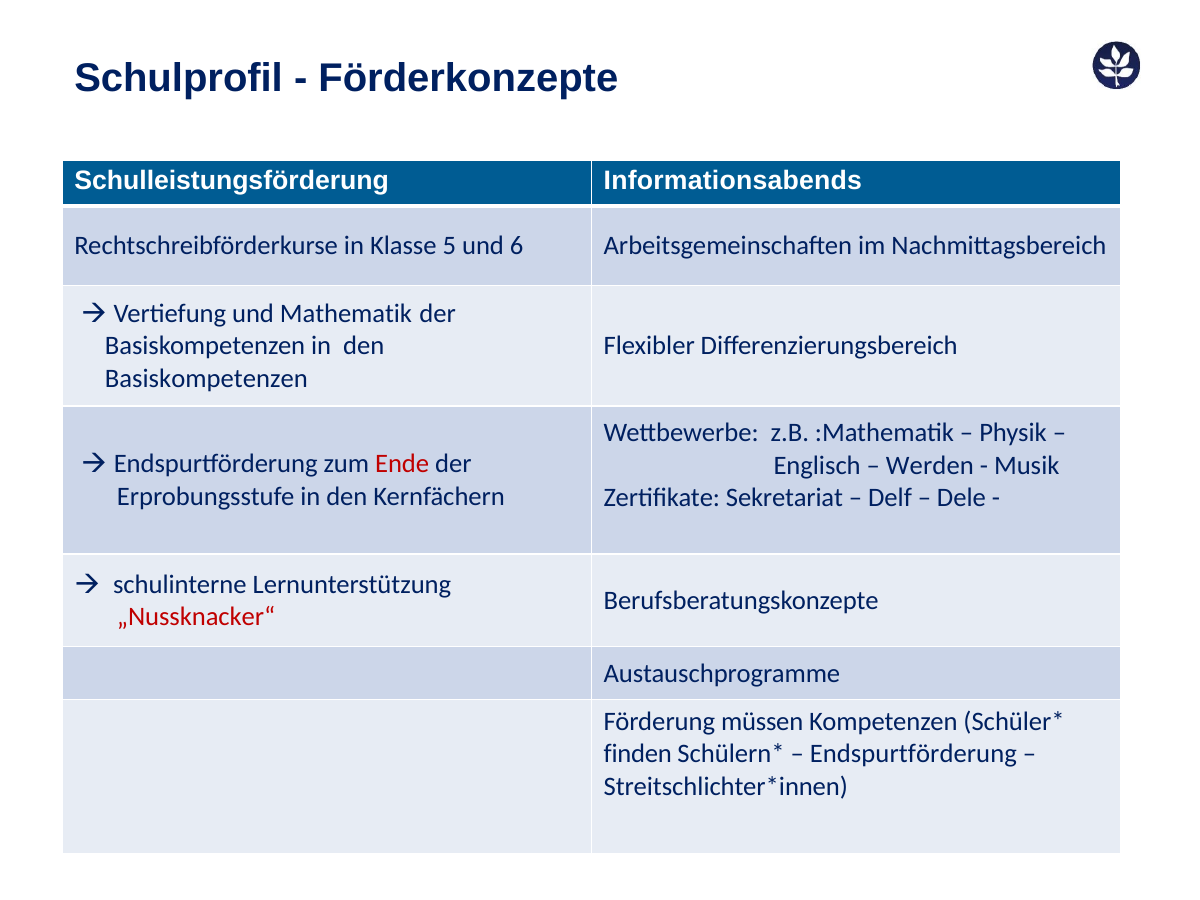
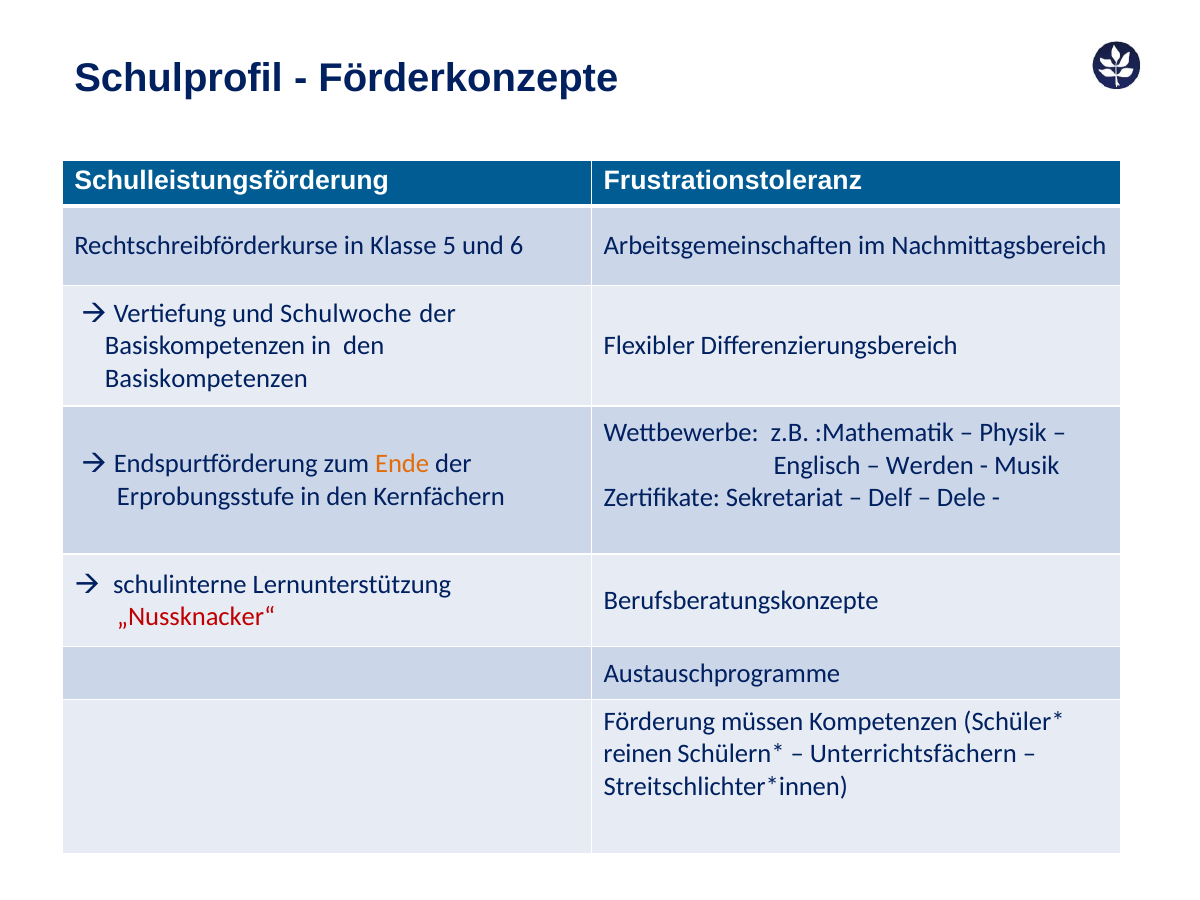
Informationsabends: Informationsabends -> Frustrationstoleranz
Mathematik: Mathematik -> Schulwoche
Ende colour: red -> orange
finden: finden -> reinen
Endspurtförderung at (913, 754): Endspurtförderung -> Unterrichtsfächern
